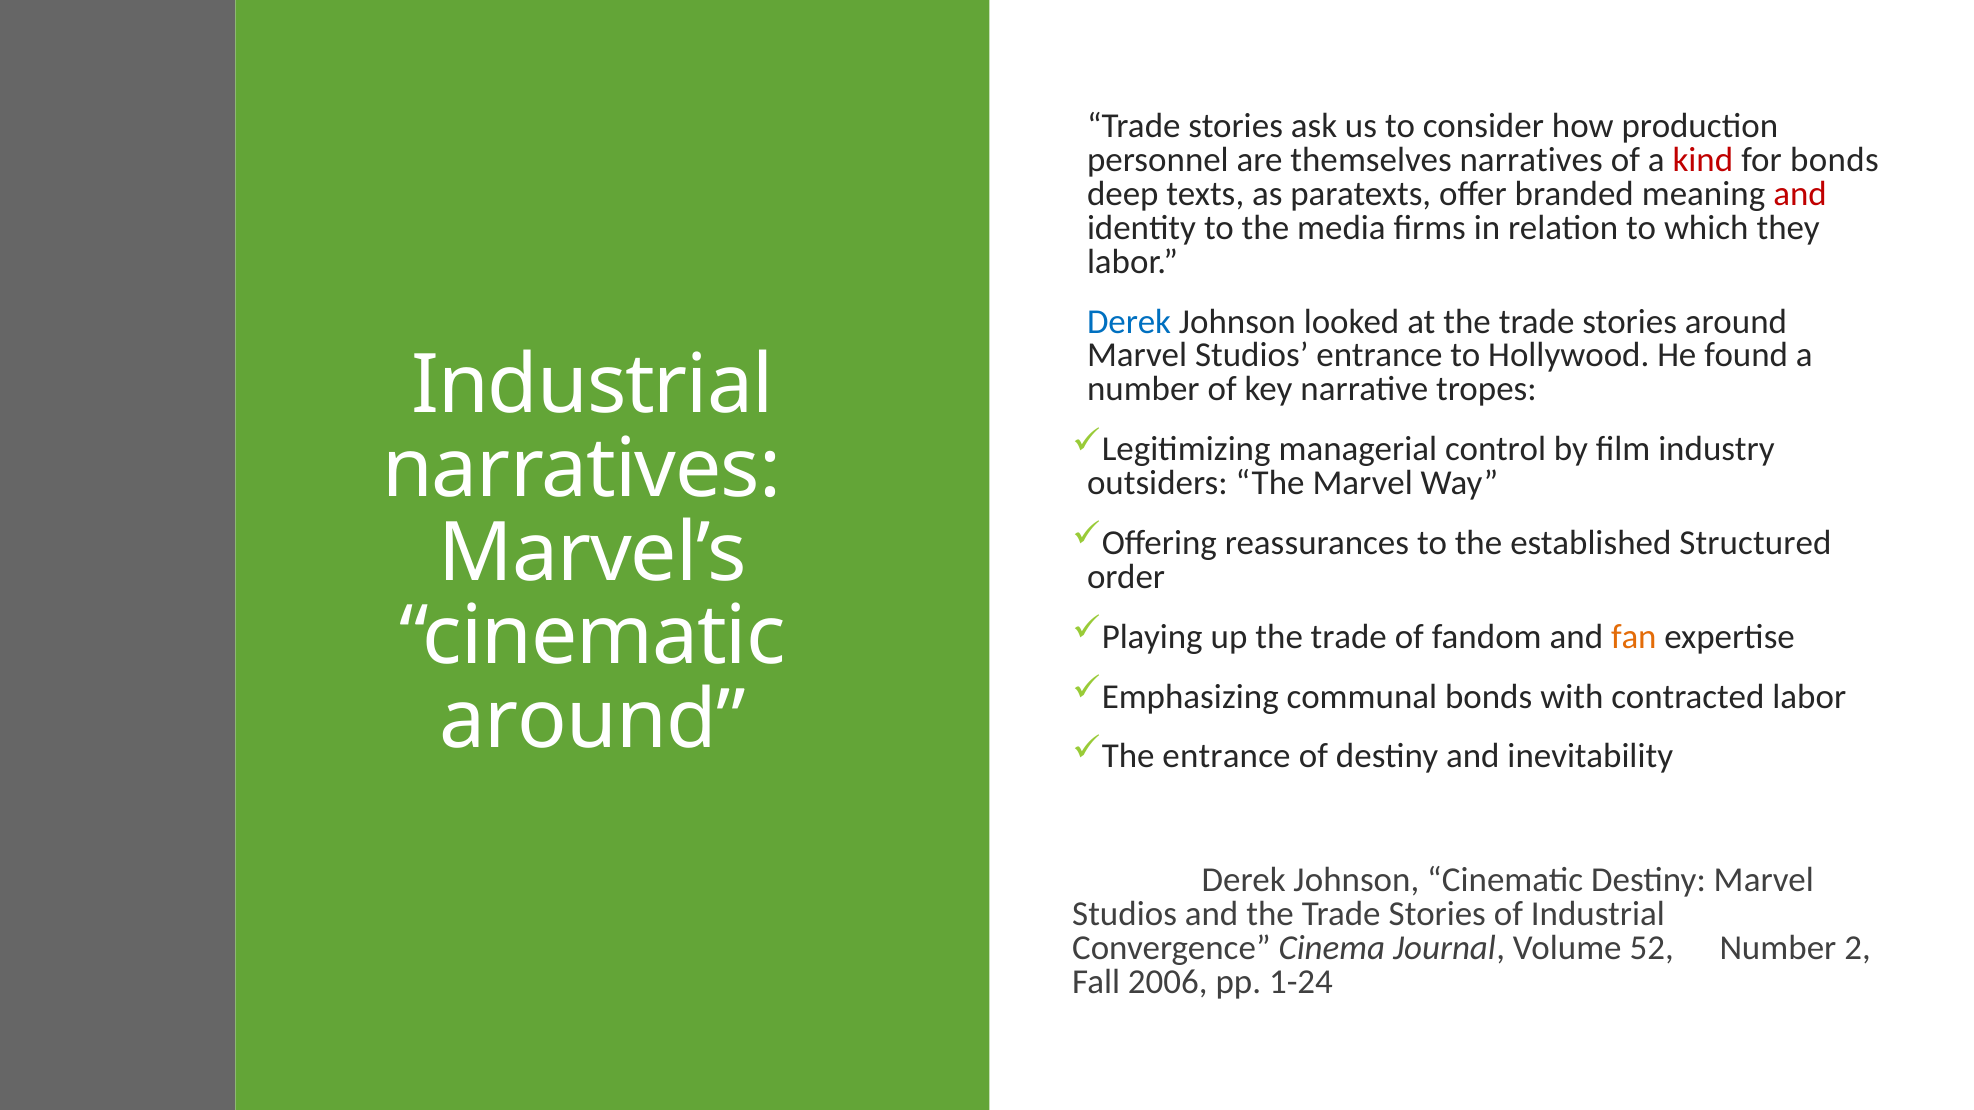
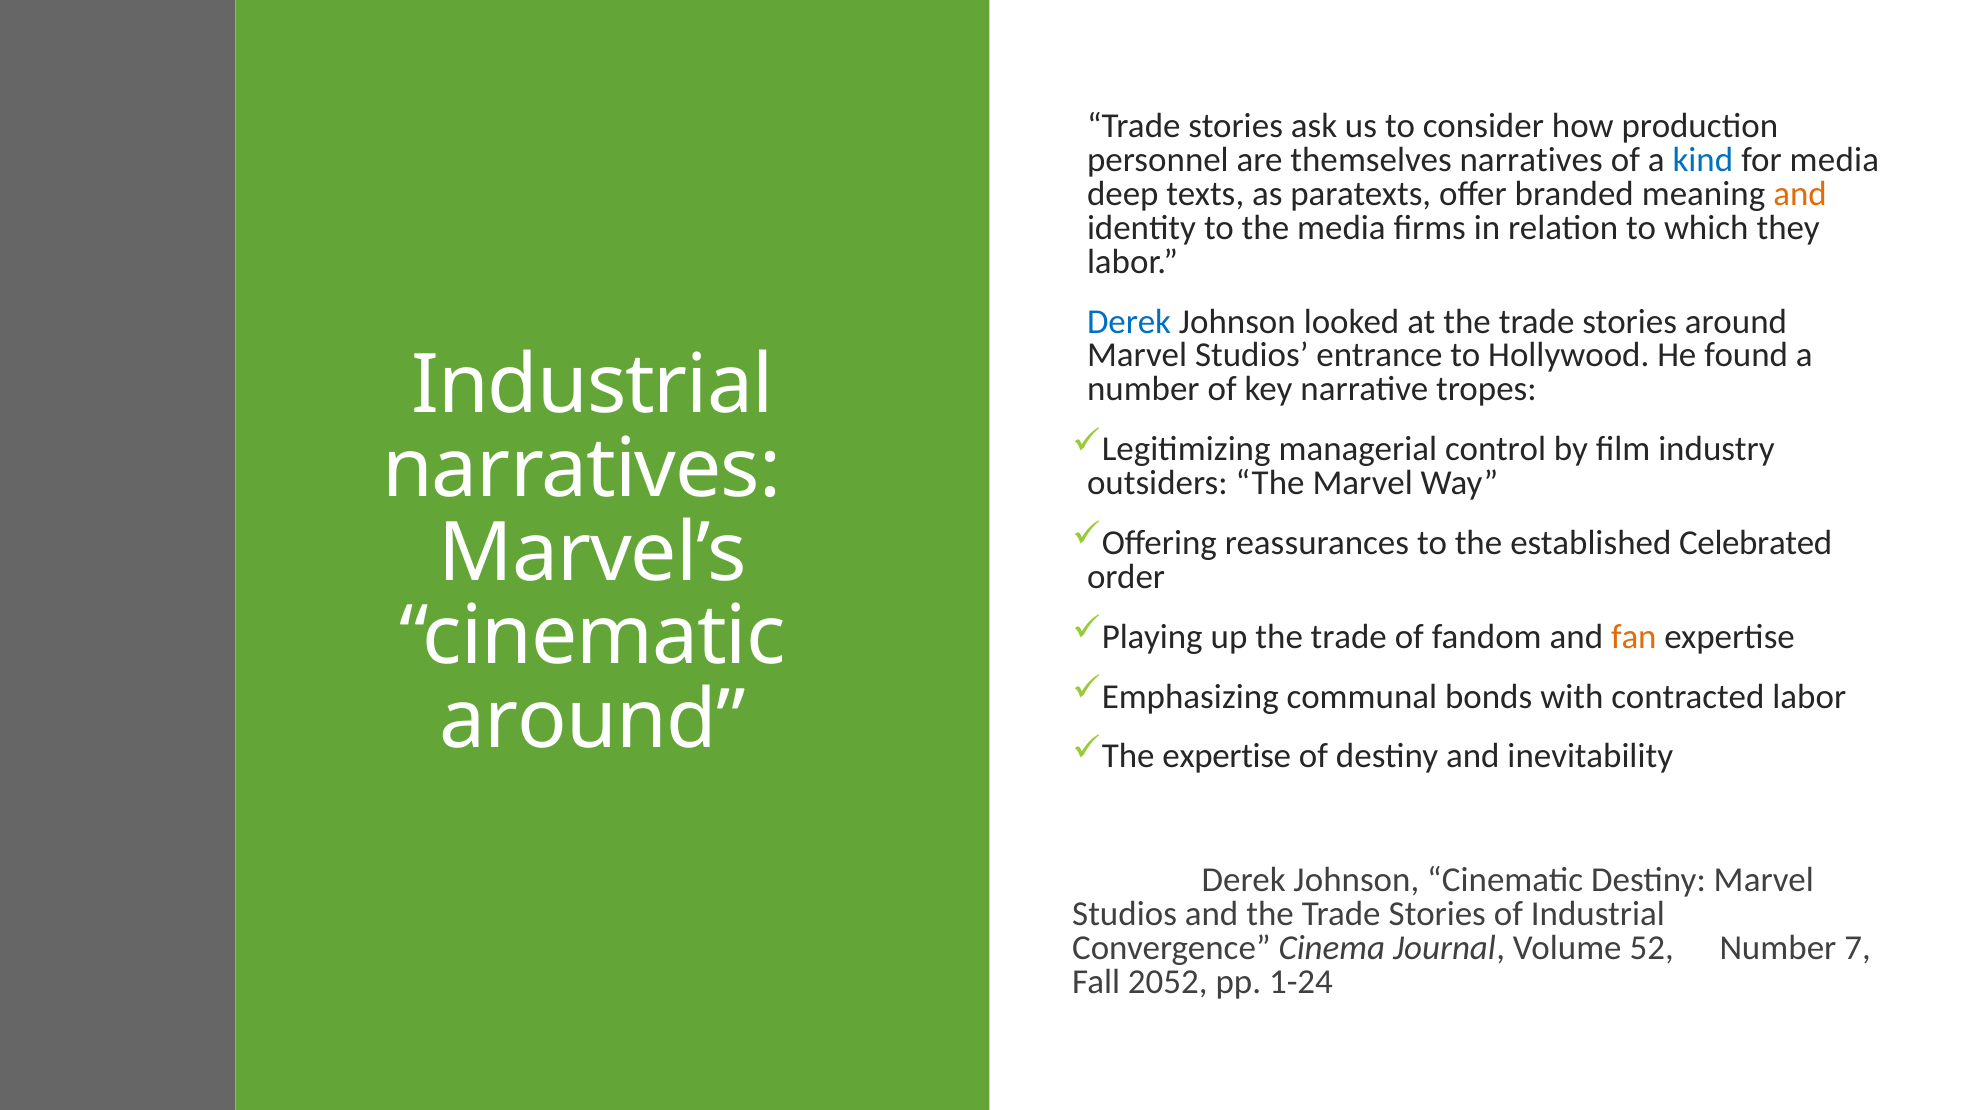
kind colour: red -> blue
for bonds: bonds -> media
and at (1800, 194) colour: red -> orange
Structured: Structured -> Celebrated
The entrance: entrance -> expertise
2: 2 -> 7
2006: 2006 -> 2052
